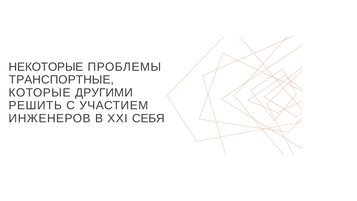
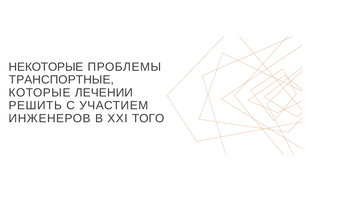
ДРУГИМИ: ДРУГИМИ -> ЛЕЧЕНИИ
СЕБЯ: СЕБЯ -> ТОГО
